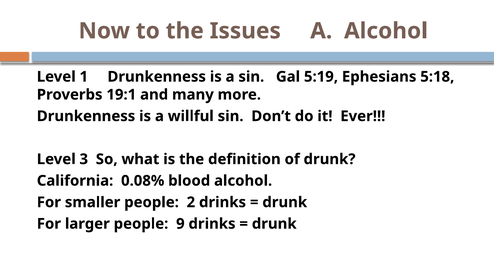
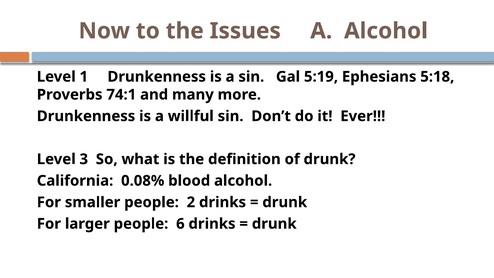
19:1: 19:1 -> 74:1
9: 9 -> 6
